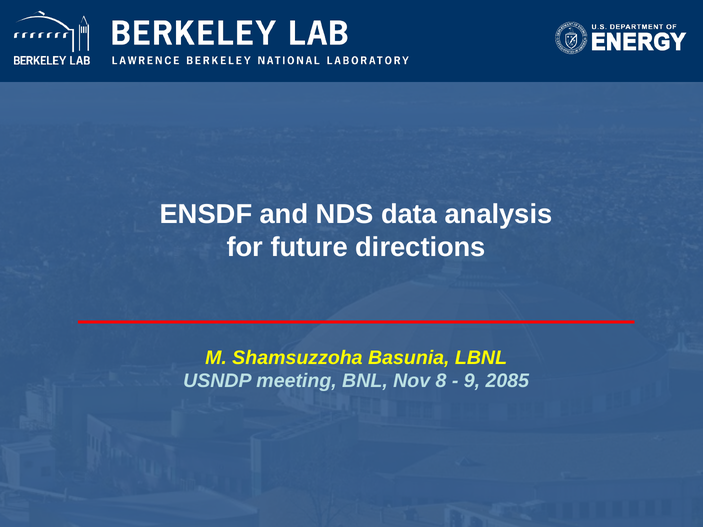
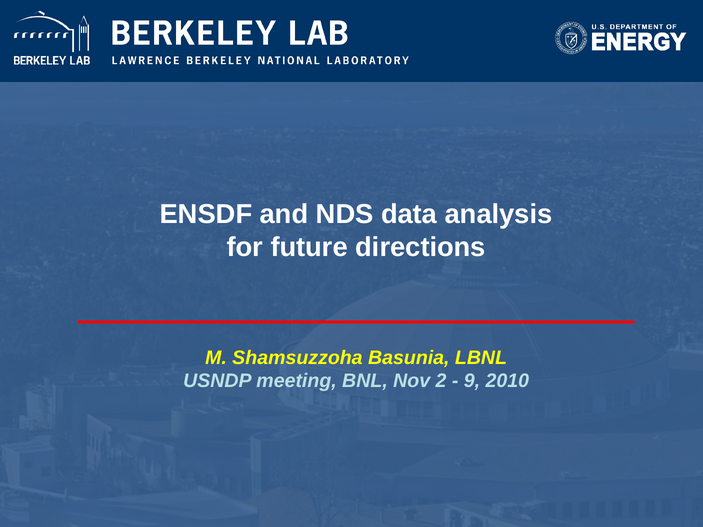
8: 8 -> 2
2085: 2085 -> 2010
